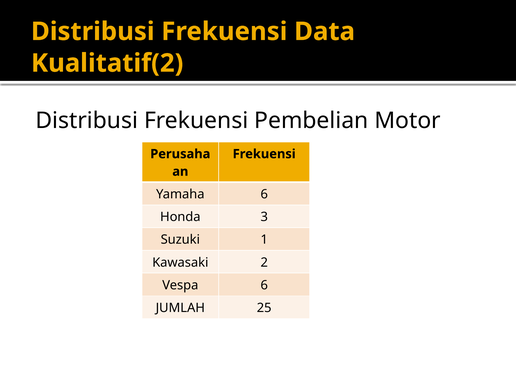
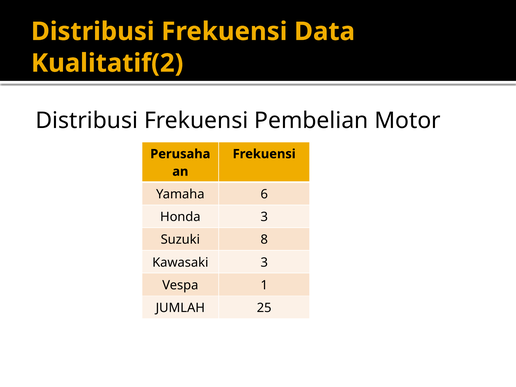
1: 1 -> 8
Kawasaki 2: 2 -> 3
Vespa 6: 6 -> 1
